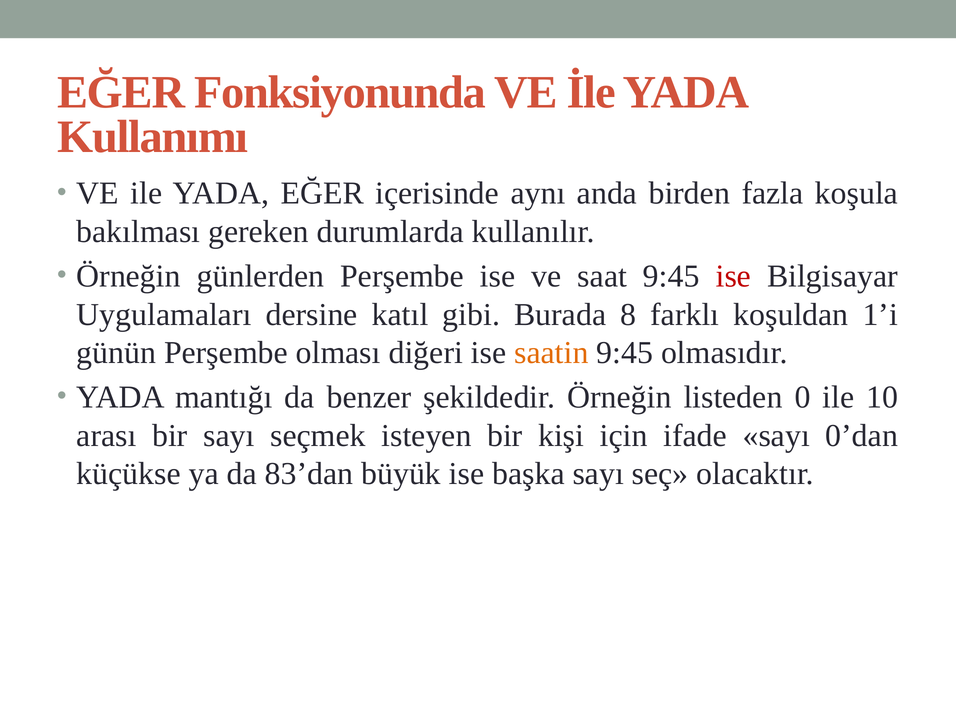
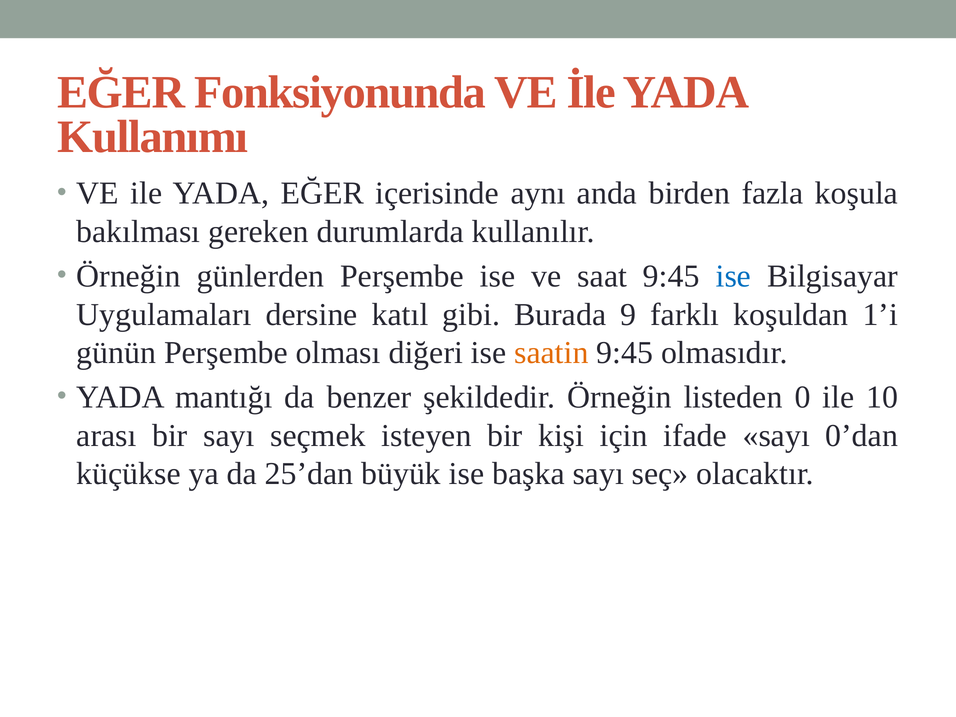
ise at (733, 276) colour: red -> blue
8: 8 -> 9
83’dan: 83’dan -> 25’dan
